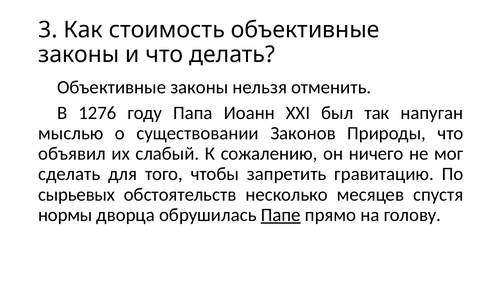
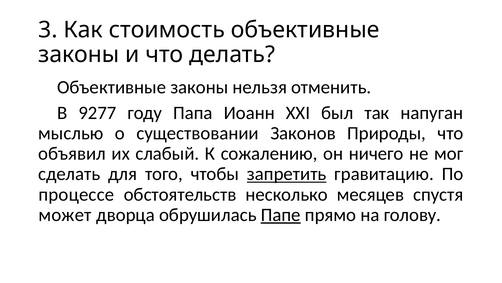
1276: 1276 -> 9277
запретить underline: none -> present
сырьевых: сырьевых -> процессе
нормы: нормы -> может
